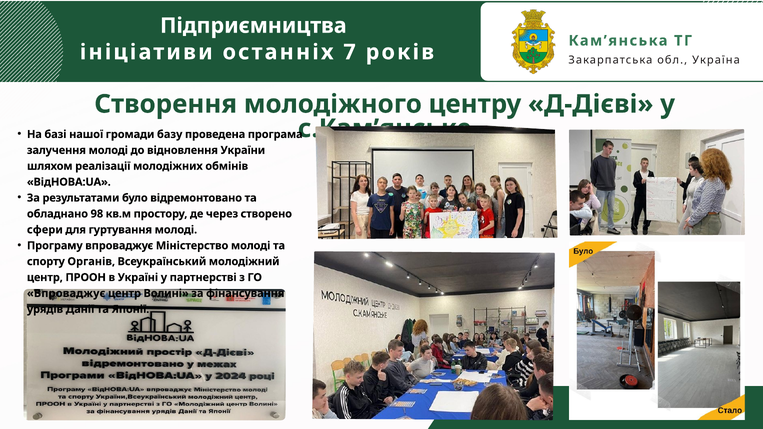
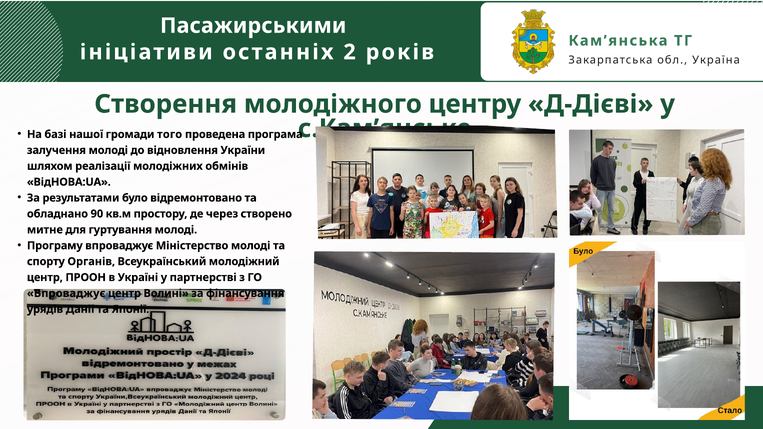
Підприємництва: Підприємництва -> Пасажирськими
7: 7 -> 2
базу: базу -> того
98: 98 -> 90
сфери: сфери -> митне
